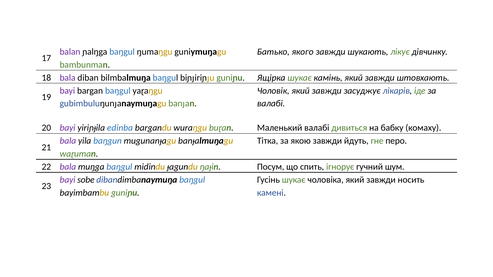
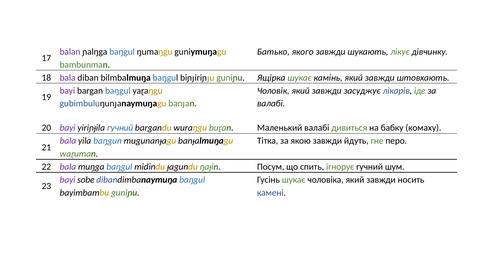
yiriɲɟila edinba: edinba -> гучний
